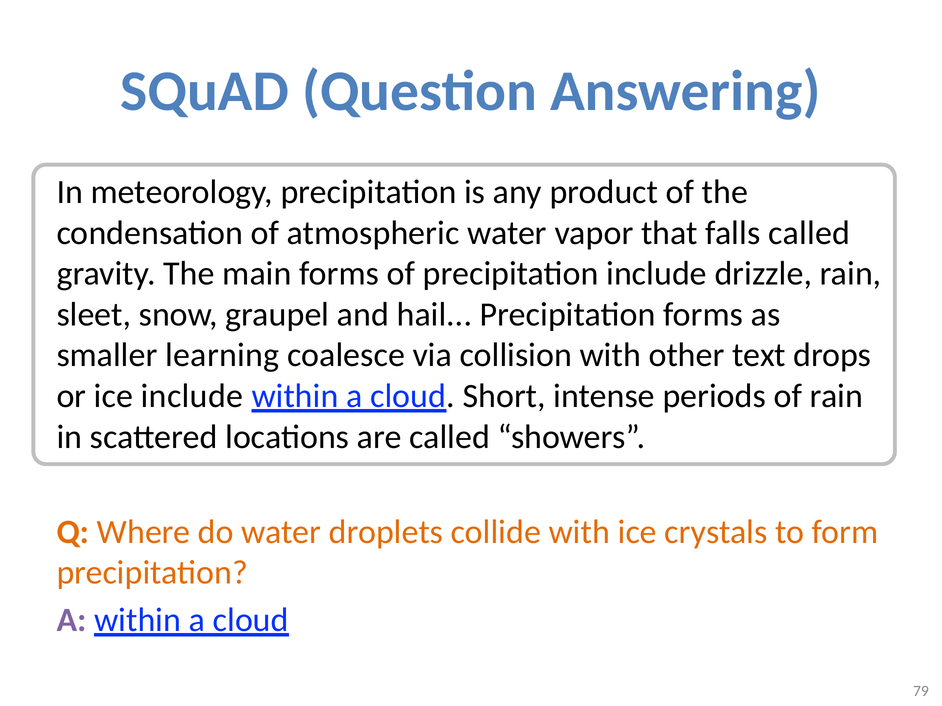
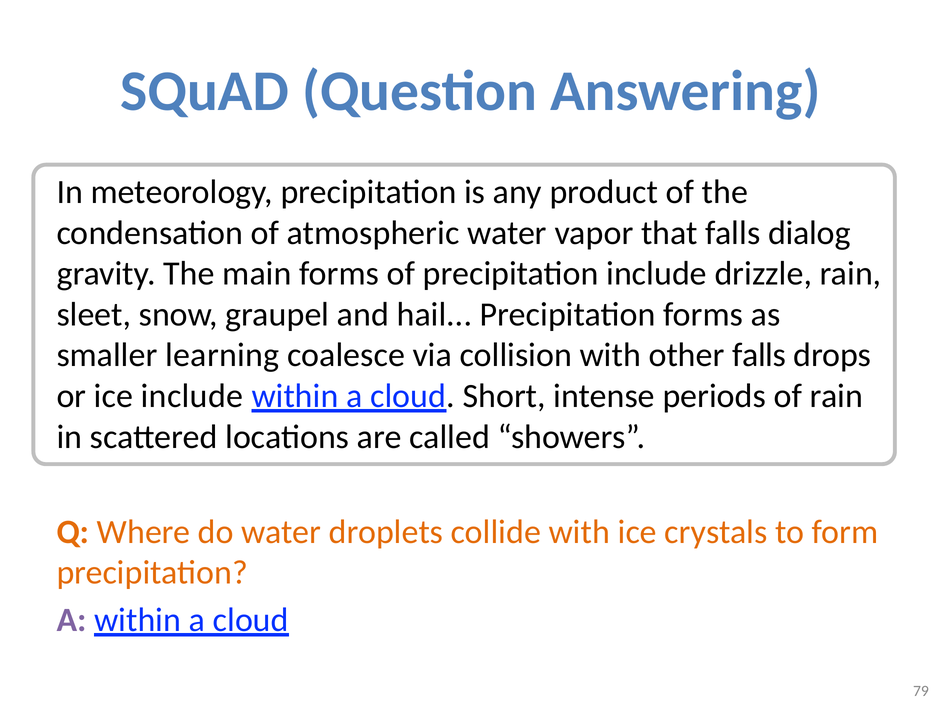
falls called: called -> dialog
other text: text -> falls
